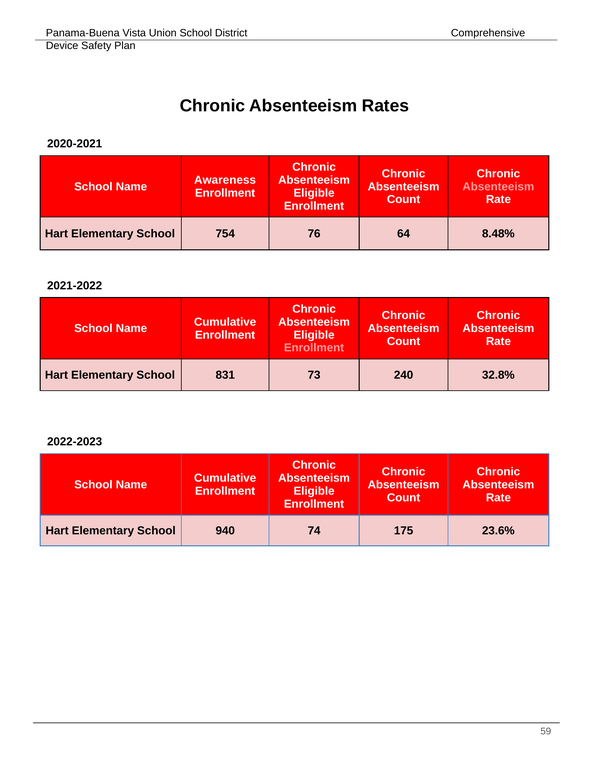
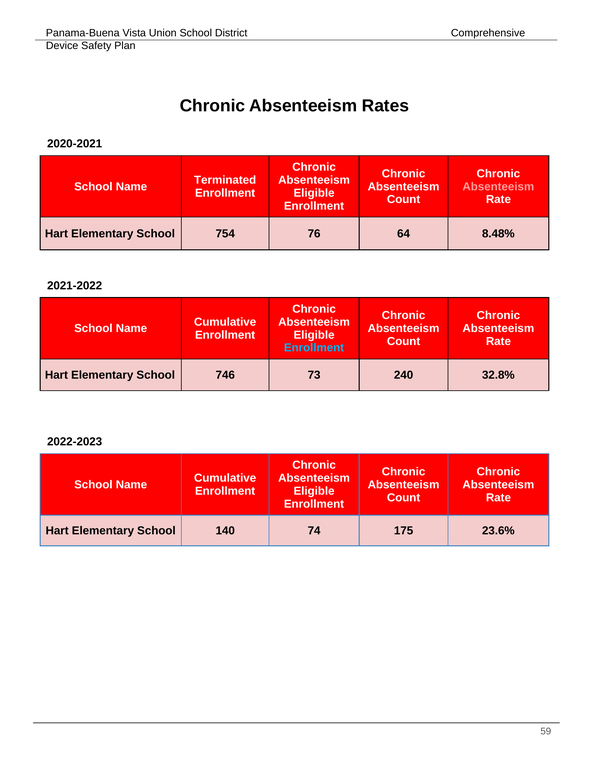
Awareness: Awareness -> Terminated
Enrollment at (314, 347) colour: pink -> light blue
831: 831 -> 746
940: 940 -> 140
